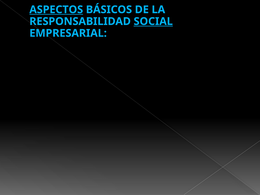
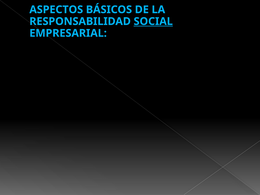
ASPECTOS underline: present -> none
